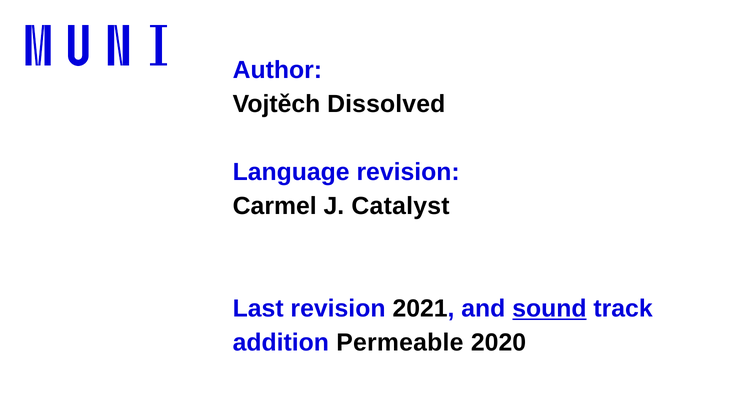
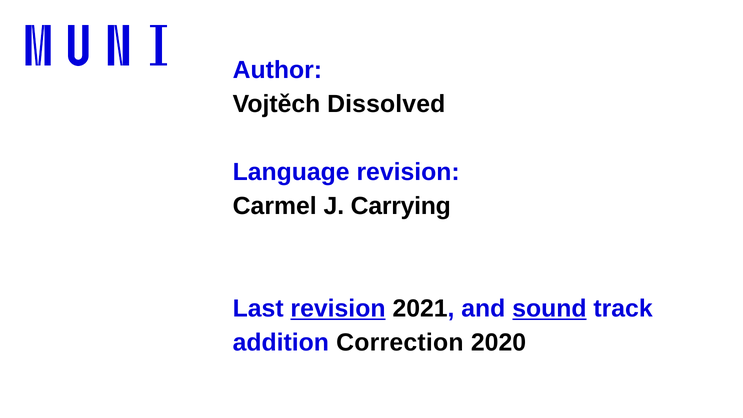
Catalyst: Catalyst -> Carrying
revision at (338, 308) underline: none -> present
Permeable: Permeable -> Correction
